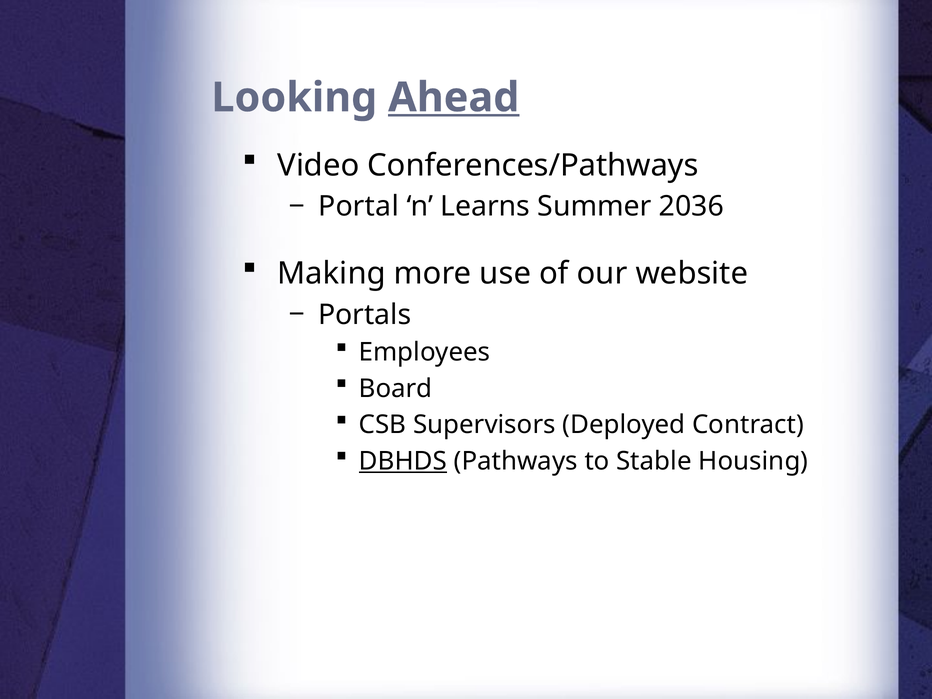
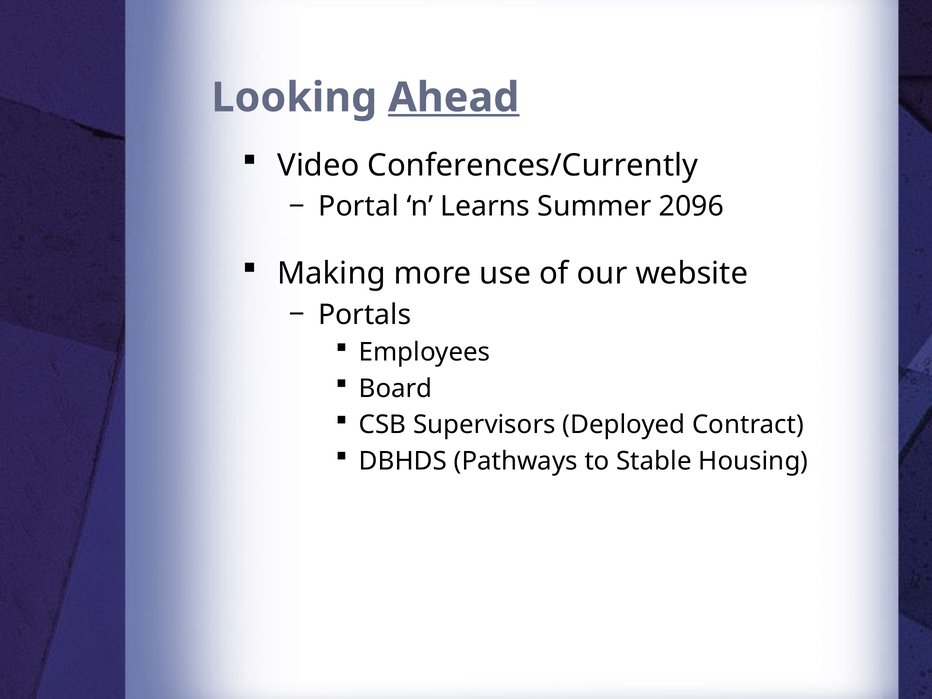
Conferences/Pathways: Conferences/Pathways -> Conferences/Currently
2036: 2036 -> 2096
DBHDS underline: present -> none
